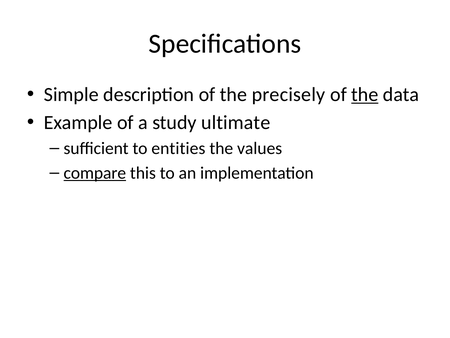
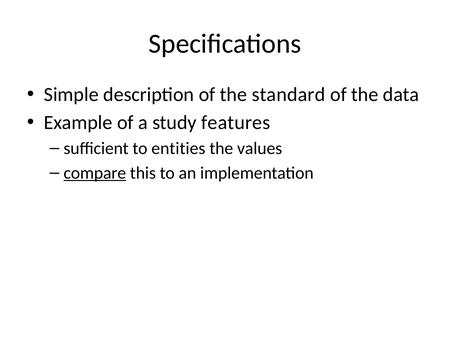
precisely: precisely -> standard
the at (365, 94) underline: present -> none
ultimate: ultimate -> features
